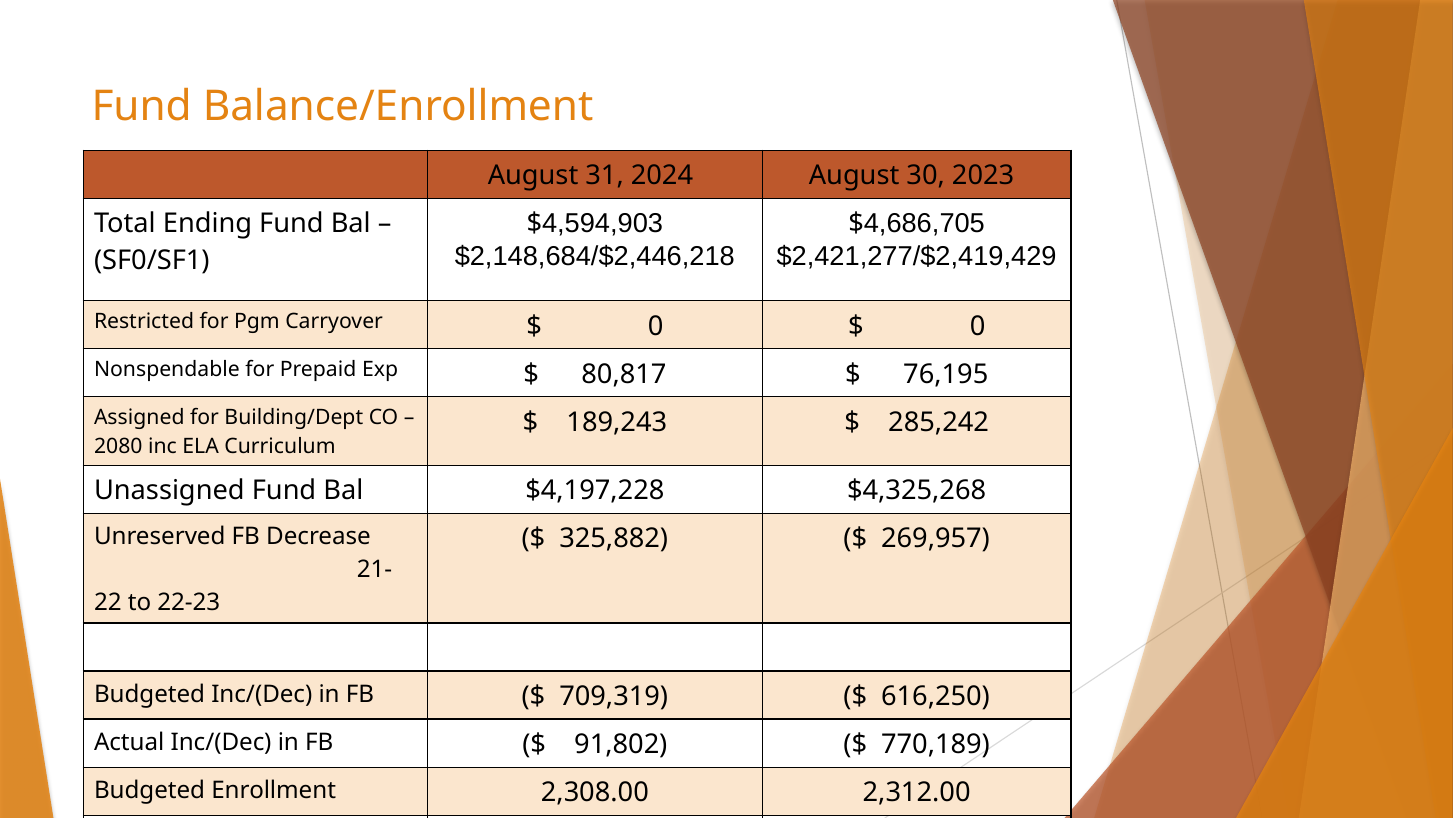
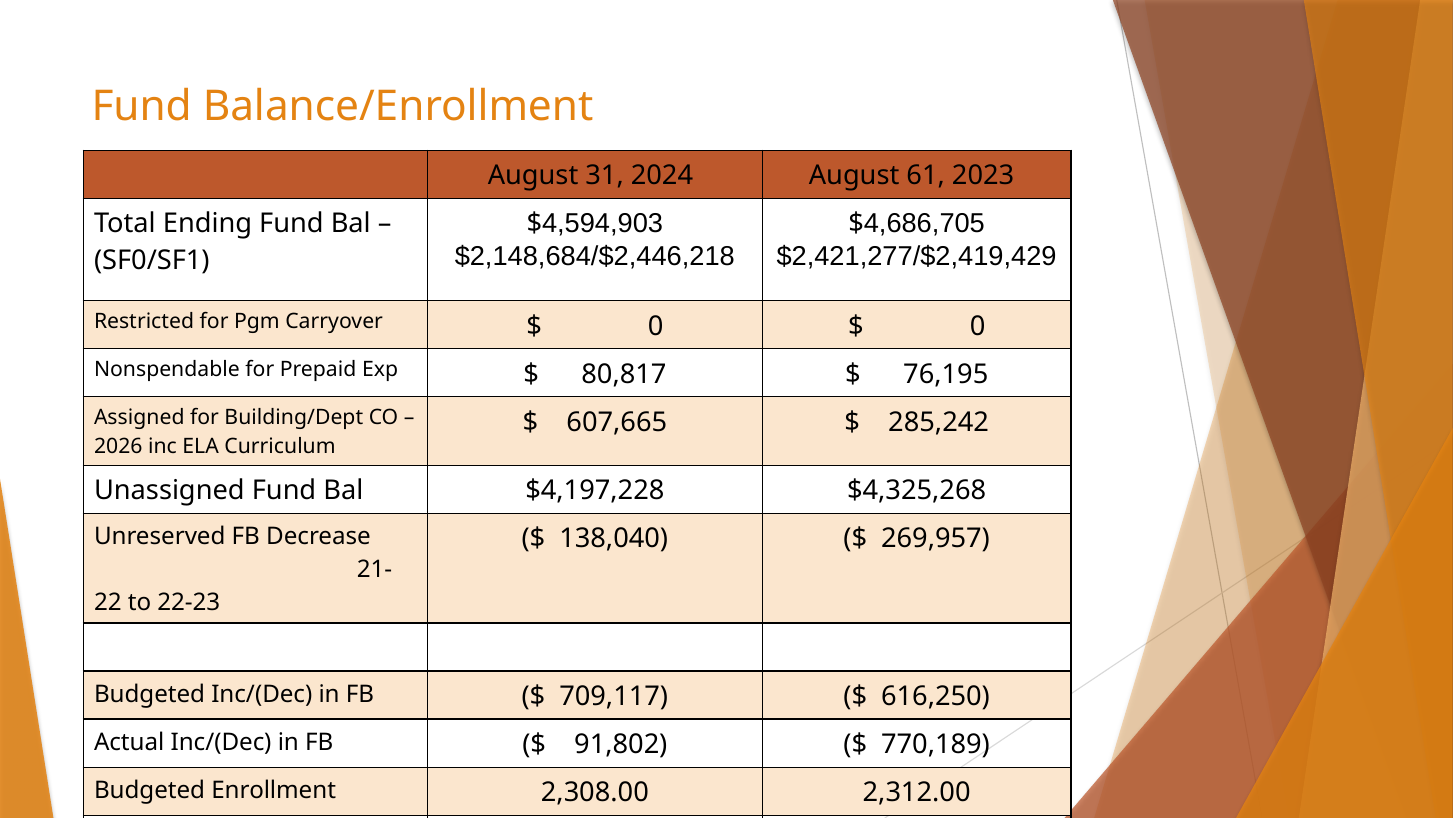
30: 30 -> 61
189,243: 189,243 -> 607,665
2080: 2080 -> 2026
325,882: 325,882 -> 138,040
709,319: 709,319 -> 709,117
